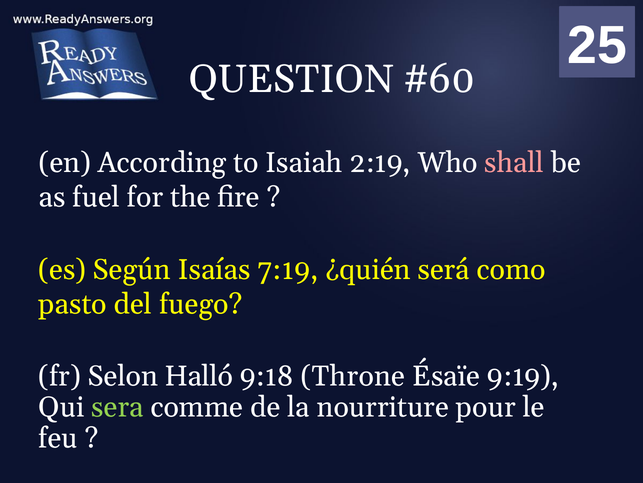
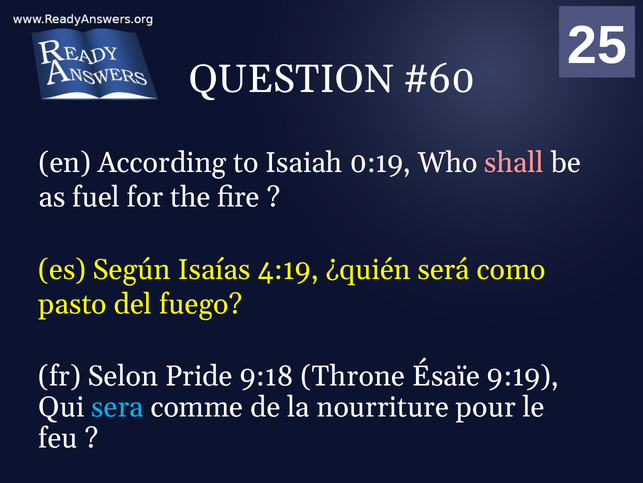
2:19: 2:19 -> 0:19
7:19: 7:19 -> 4:19
Halló: Halló -> Pride
sera colour: light green -> light blue
